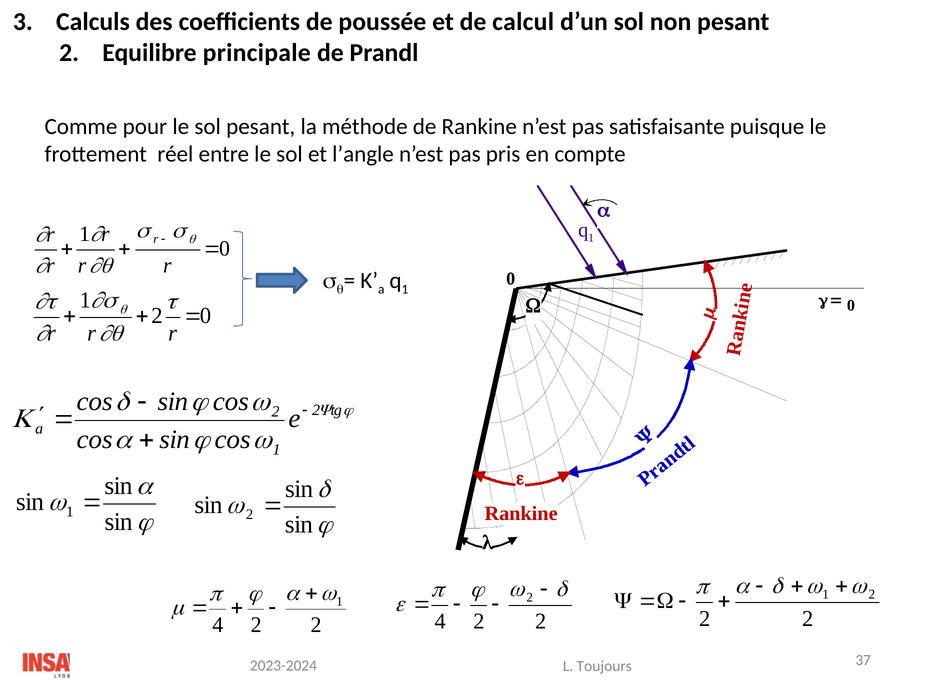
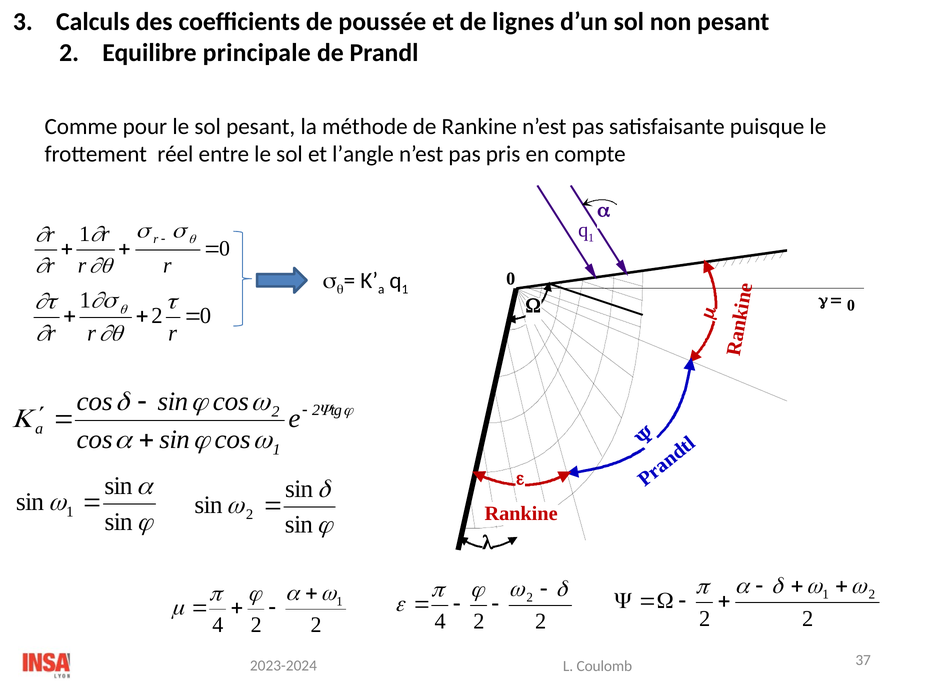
calcul: calcul -> lignes
Toujours: Toujours -> Coulomb
